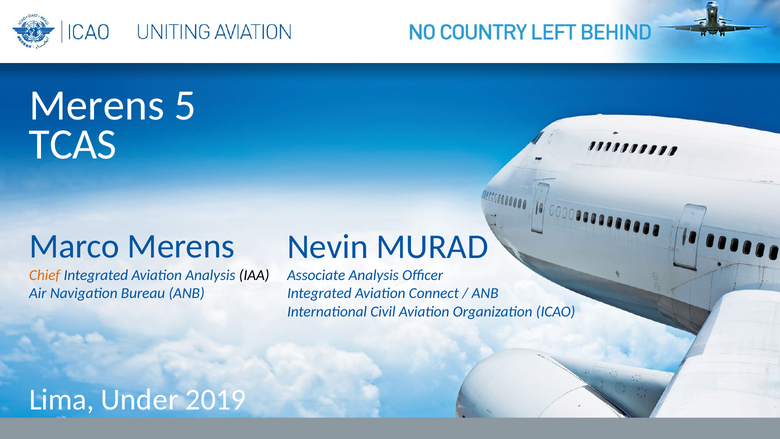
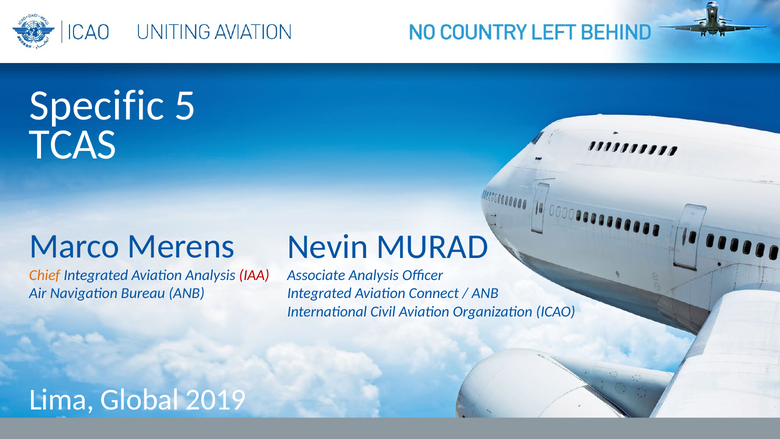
Merens at (97, 105): Merens -> Specific
IAA colour: black -> red
Under: Under -> Global
